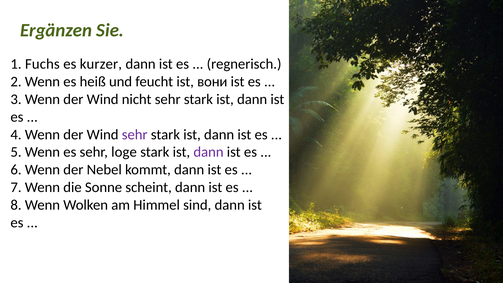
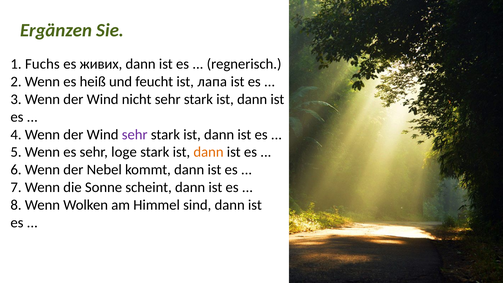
kurzer: kurzer -> живих
вони: вони -> лапа
dann at (209, 152) colour: purple -> orange
